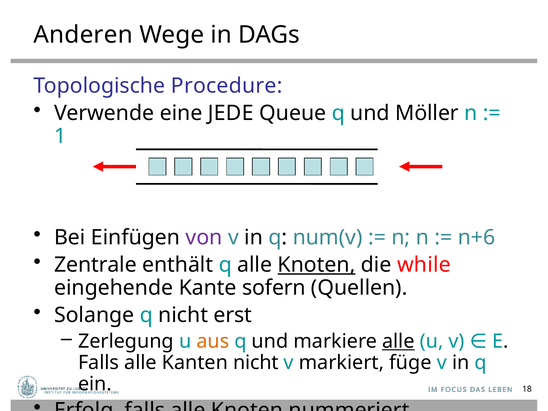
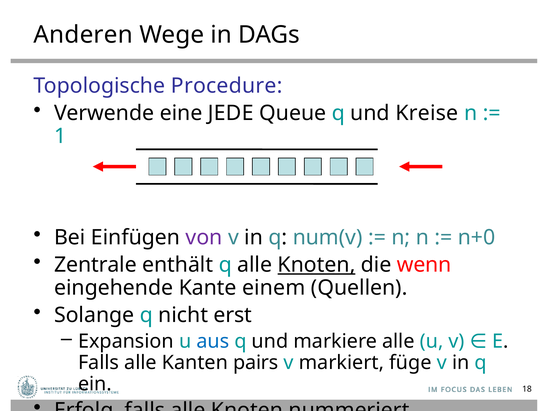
Möller: Möller -> Kreise
n+6: n+6 -> n+0
while: while -> wenn
sofern: sofern -> einem
Zerlegung: Zerlegung -> Expansion
aus colour: orange -> blue
alle at (398, 341) underline: present -> none
Kanten nicht: nicht -> pairs
